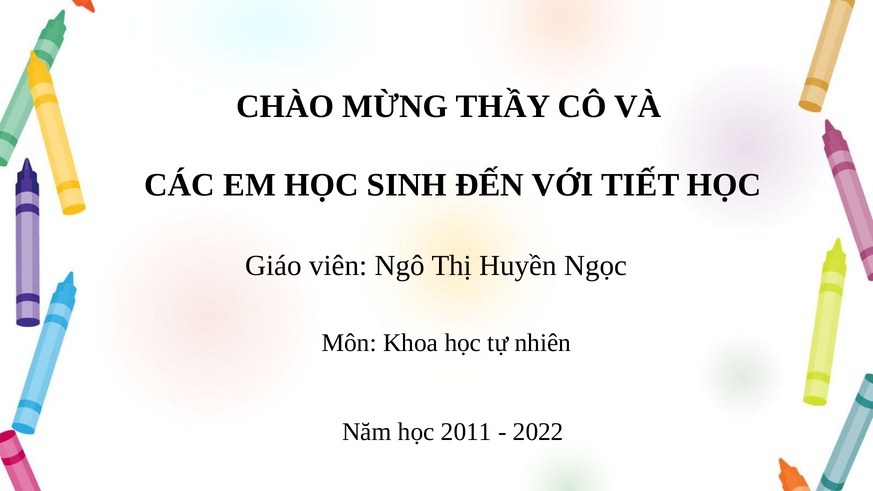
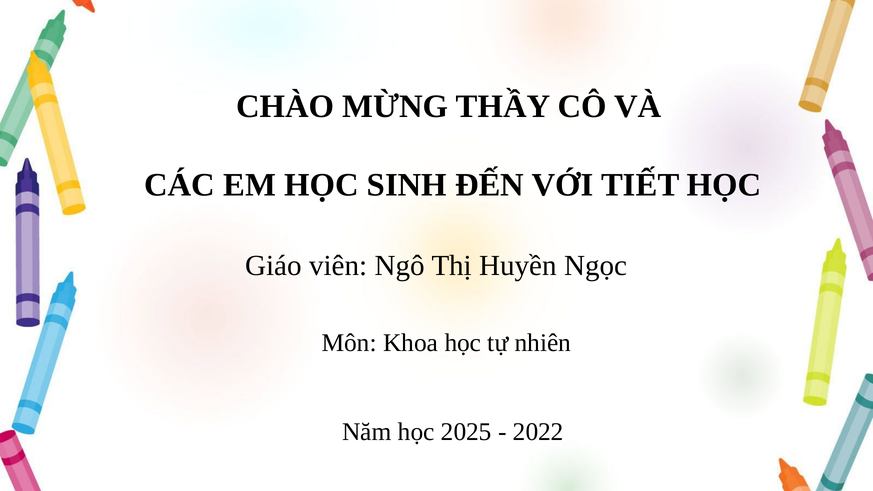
2011: 2011 -> 2025
